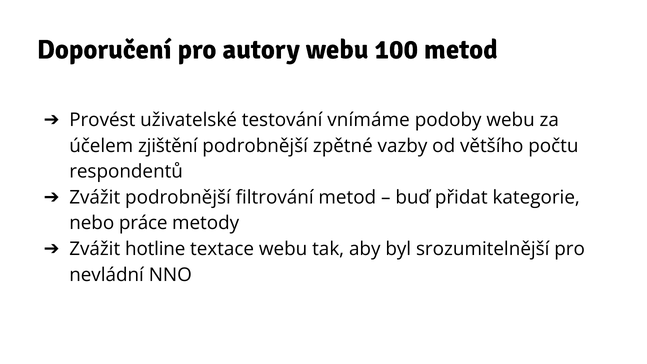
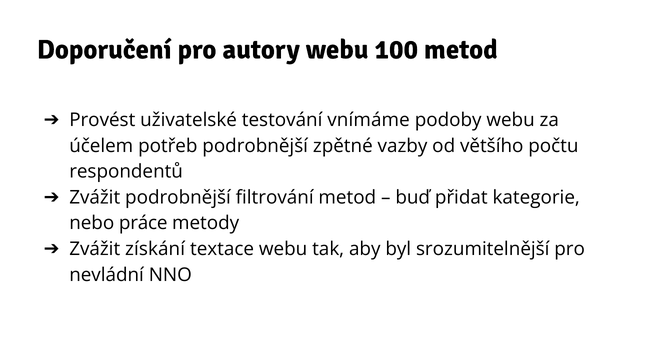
zjištění: zjištění -> potřeb
hotline: hotline -> získání
